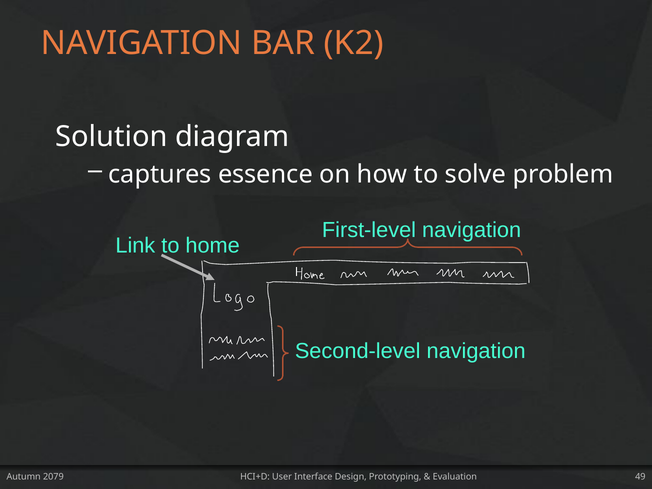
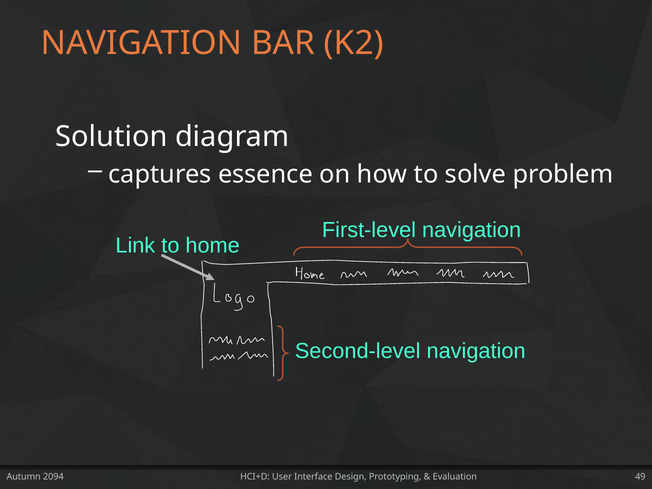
2079: 2079 -> 2094
